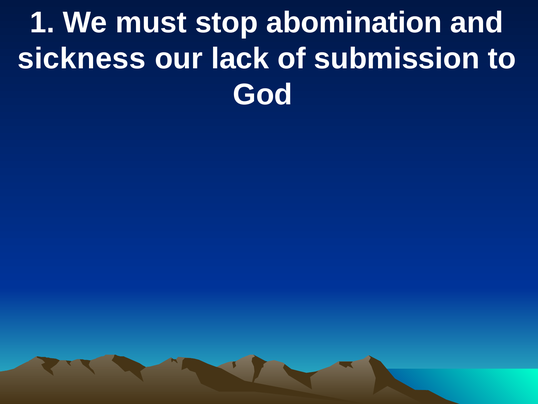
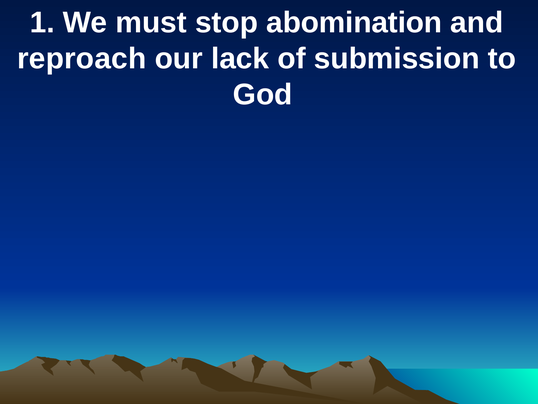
sickness: sickness -> reproach
